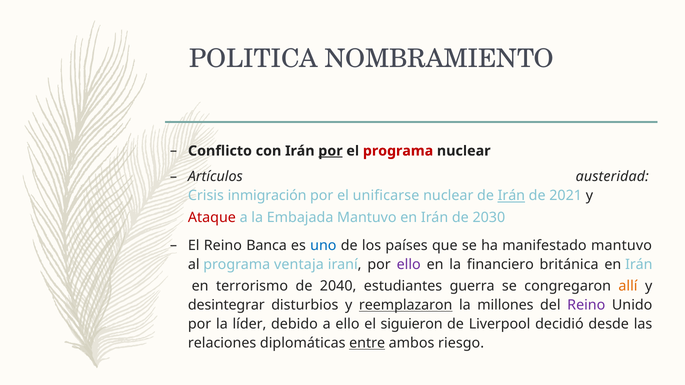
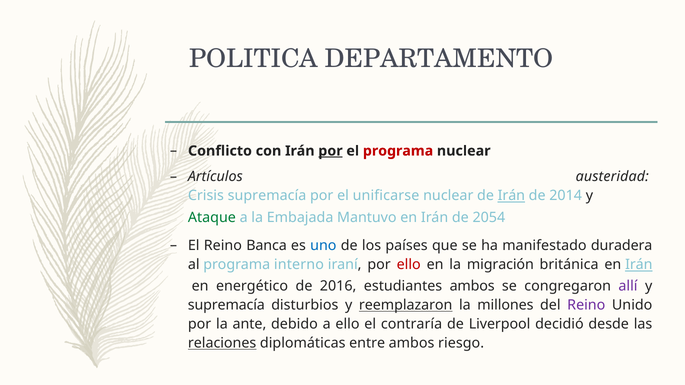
NOMBRAMIENTO: NOMBRAMIENTO -> DEPARTAMENTO
Crisis inmigración: inmigración -> supremacía
2021: 2021 -> 2014
Ataque colour: red -> green
2030: 2030 -> 2054
manifestado mantuvo: mantuvo -> duradera
ventaja: ventaja -> interno
ello at (409, 265) colour: purple -> red
financiero: financiero -> migración
Irán at (639, 265) underline: none -> present
terrorismo: terrorismo -> energético
2040: 2040 -> 2016
estudiantes guerra: guerra -> ambos
allí colour: orange -> purple
desintegrar at (226, 305): desintegrar -> supremacía
líder: líder -> ante
siguieron: siguieron -> contraría
relaciones underline: none -> present
entre underline: present -> none
